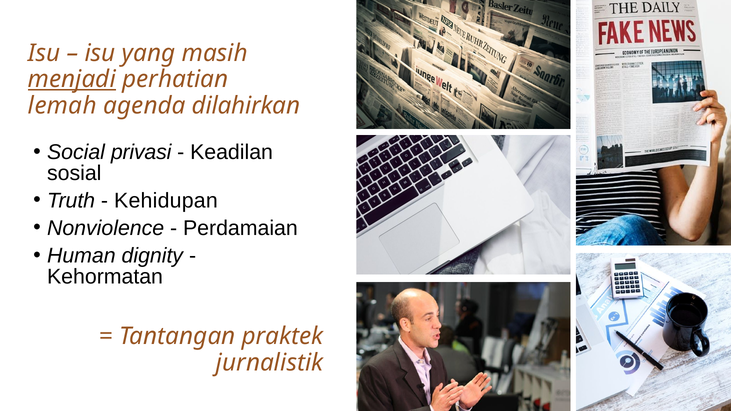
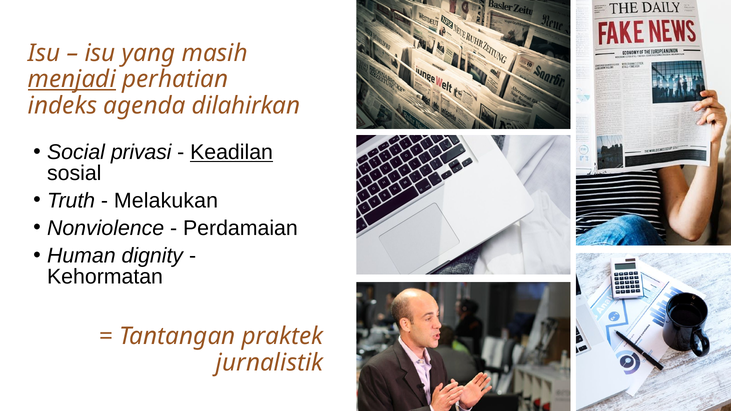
lemah: lemah -> indeks
Keadilan underline: none -> present
Kehidupan: Kehidupan -> Melakukan
